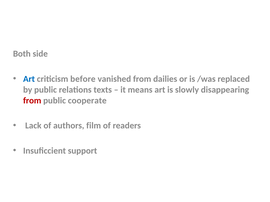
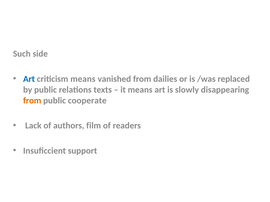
Both: Both -> Such
criticism before: before -> means
from at (32, 101) colour: red -> orange
